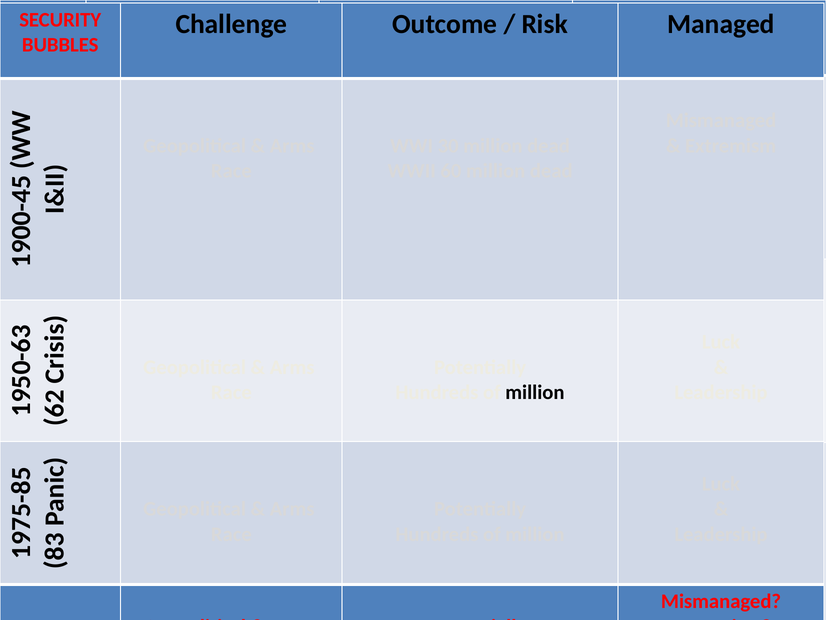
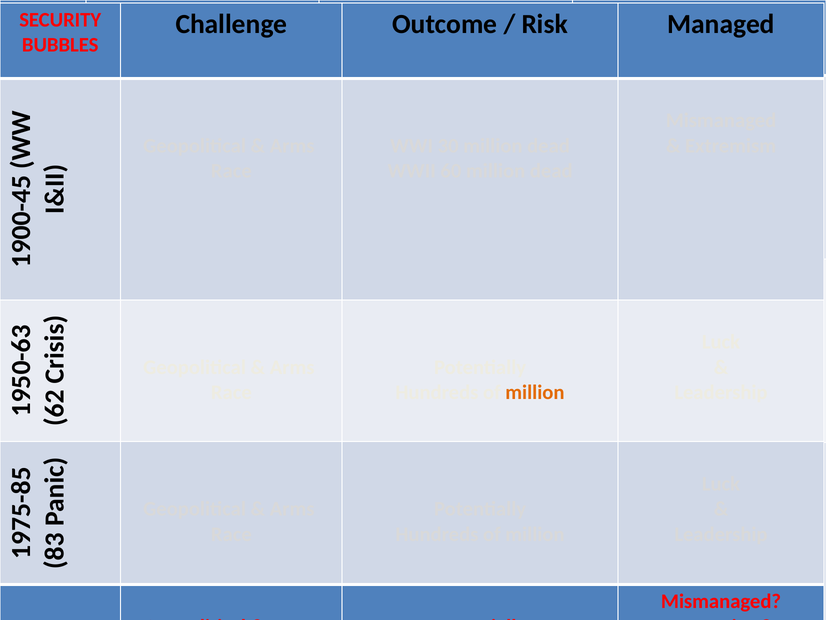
million at (535, 392) colour: black -> orange
